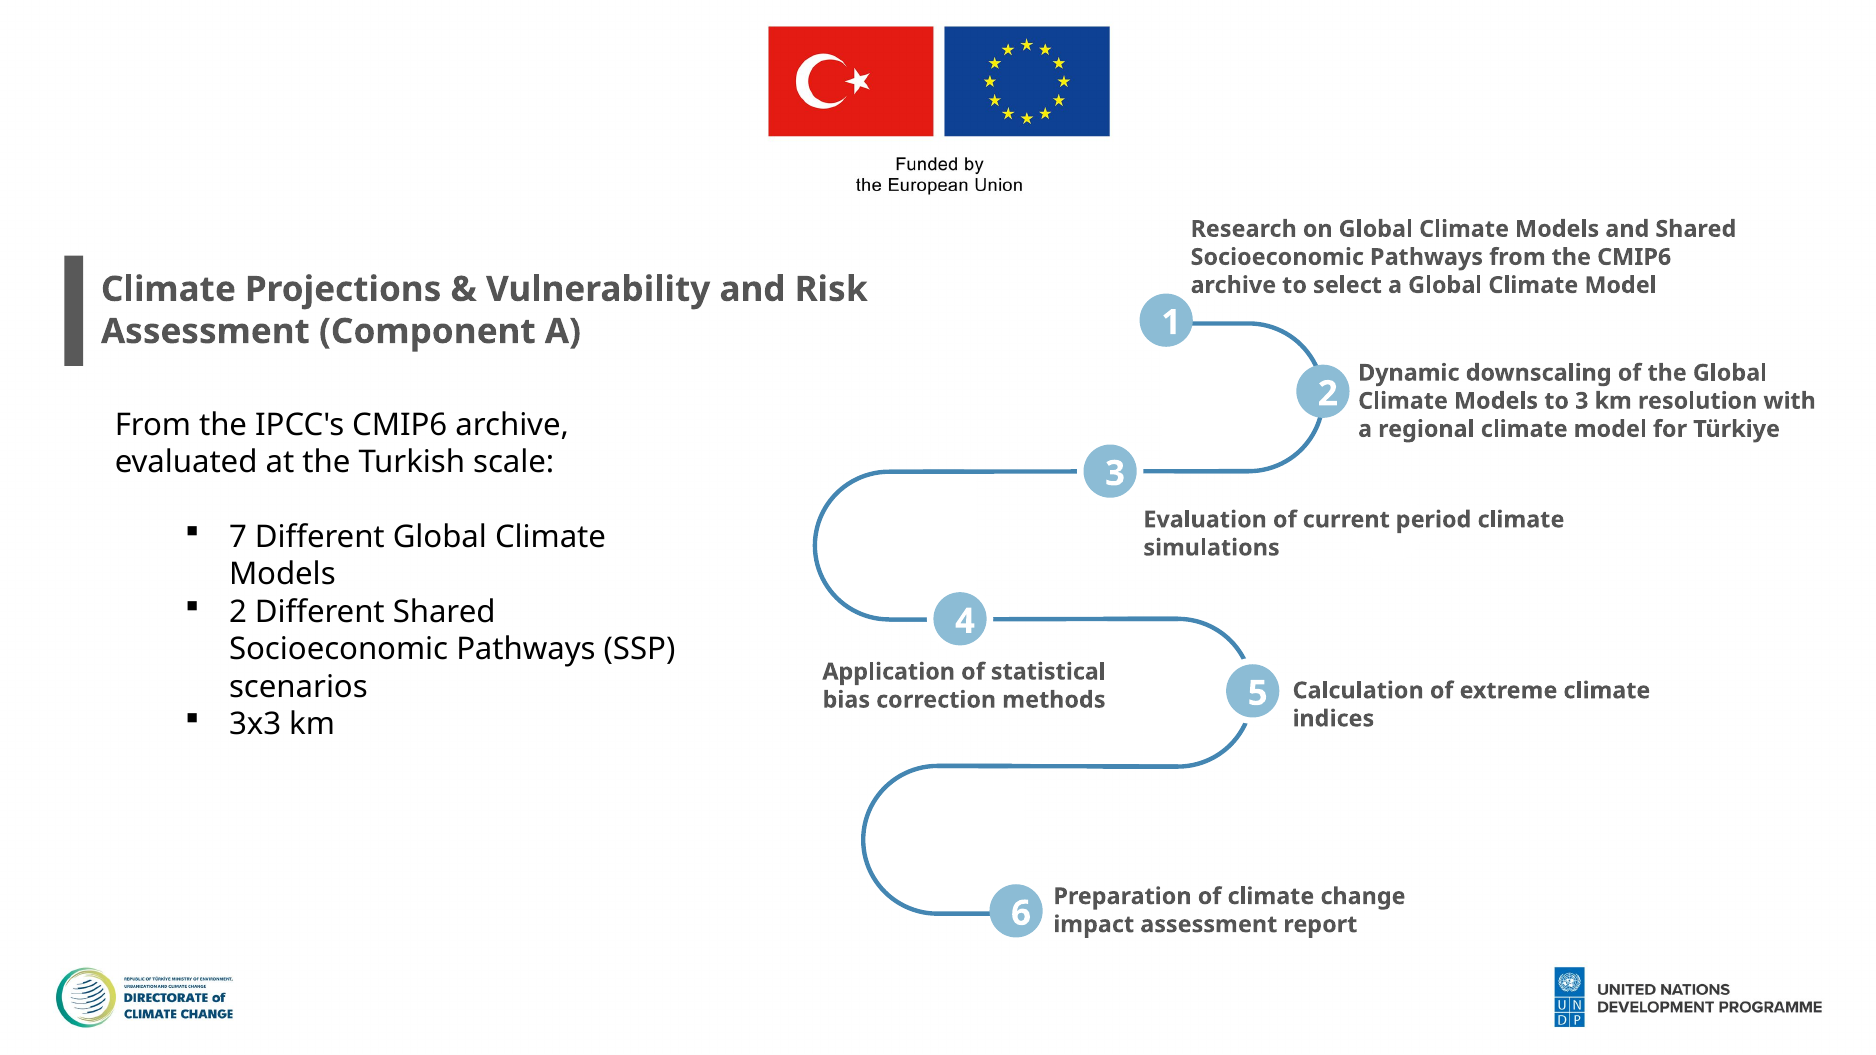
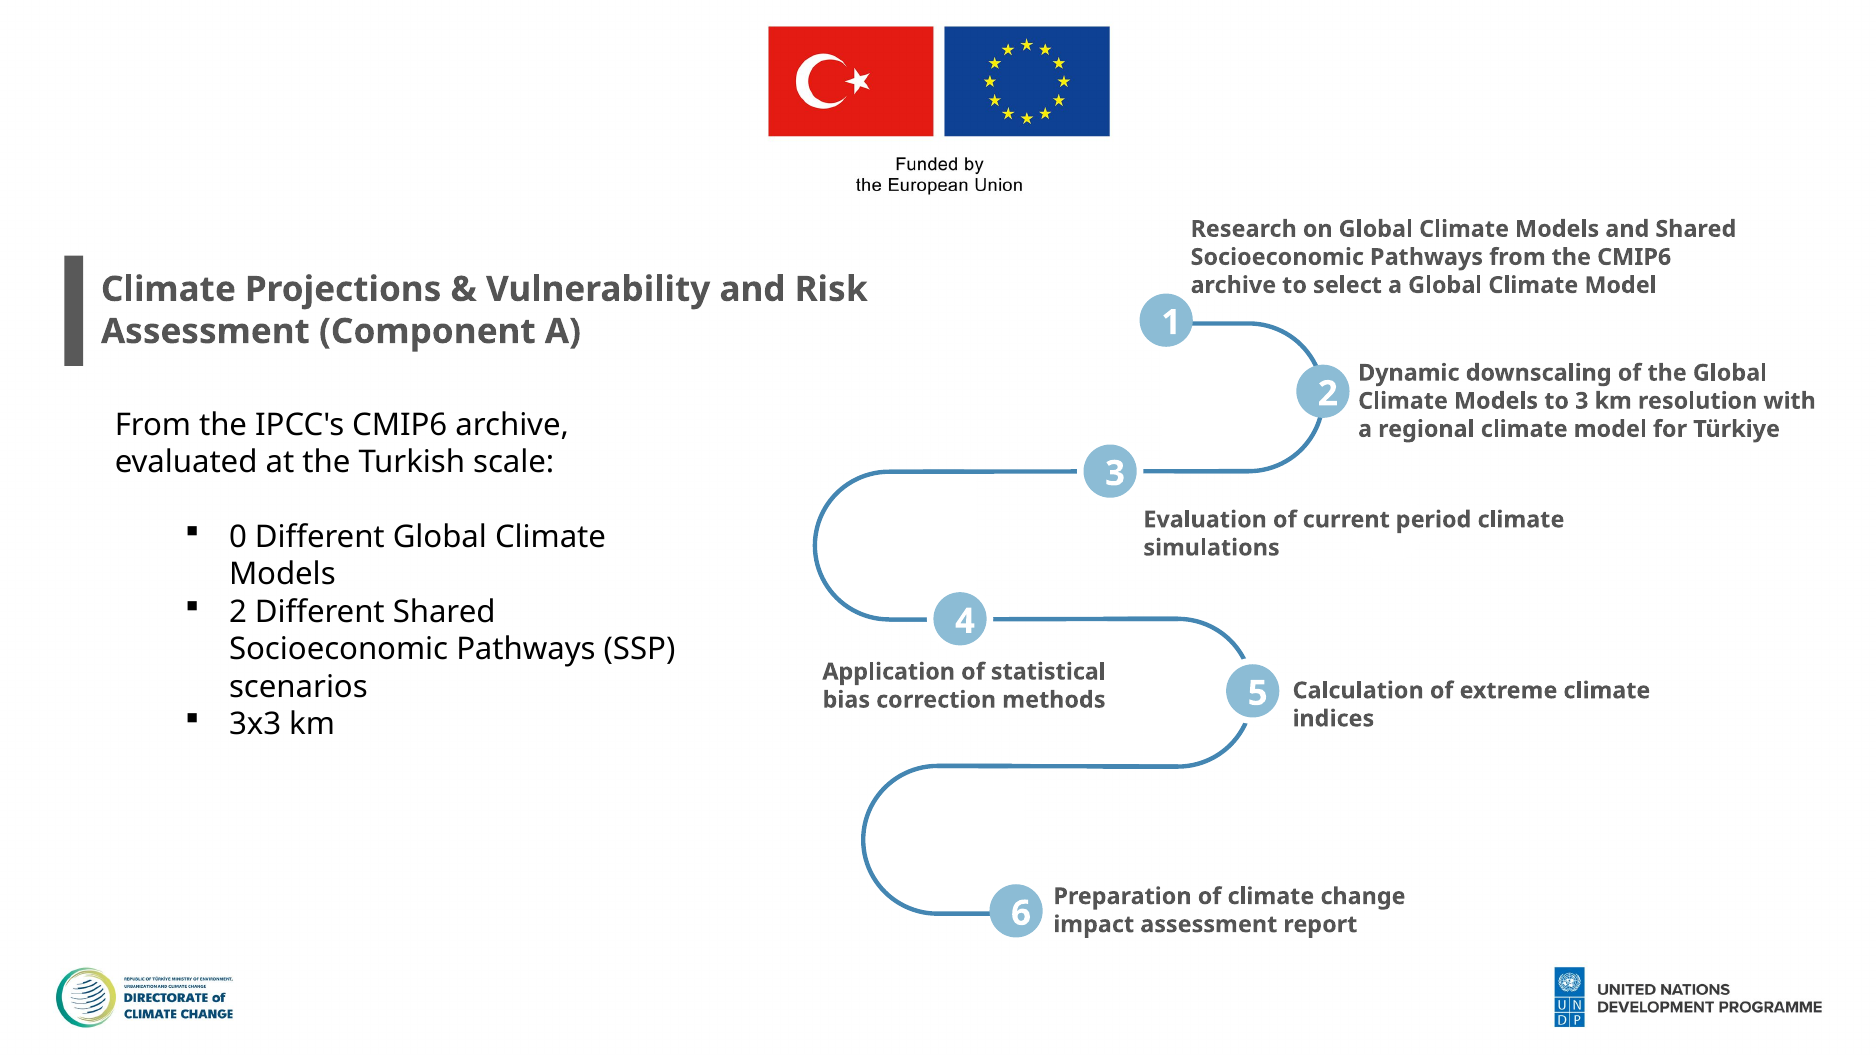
7: 7 -> 0
